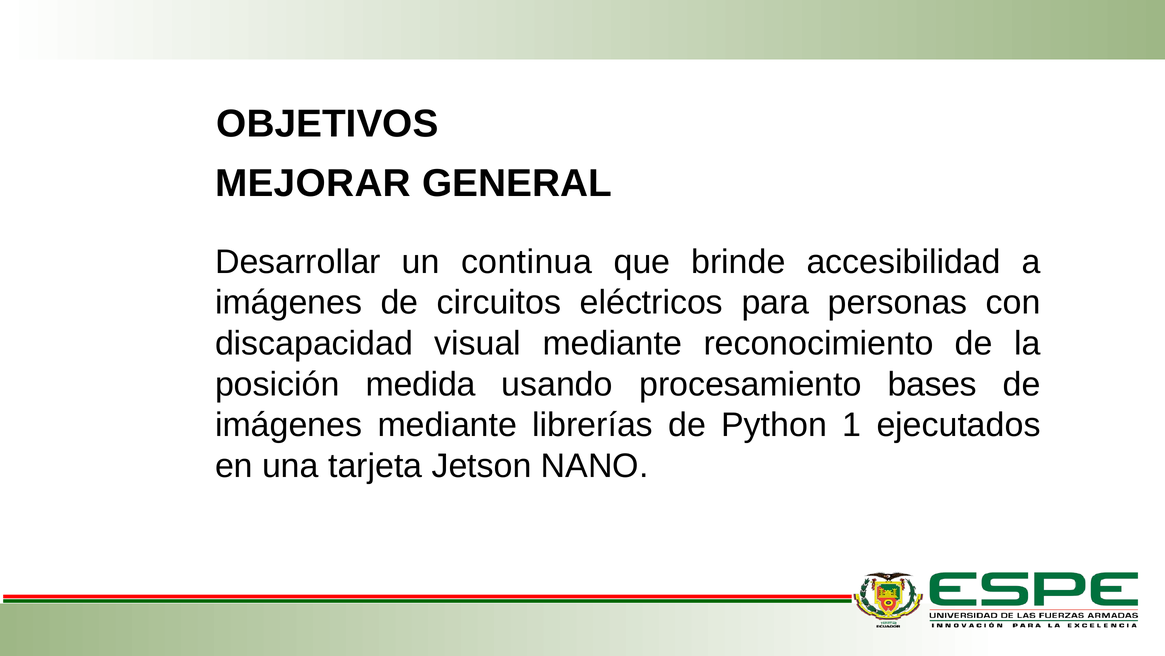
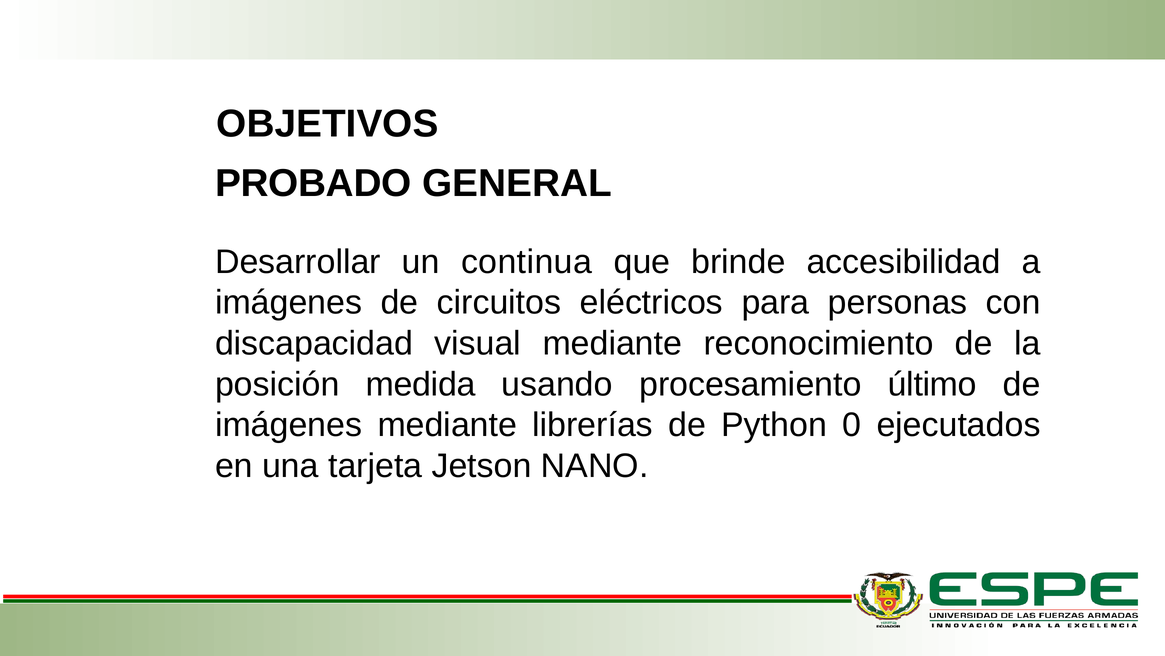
MEJORAR: MEJORAR -> PROBADO
bases: bases -> último
1: 1 -> 0
